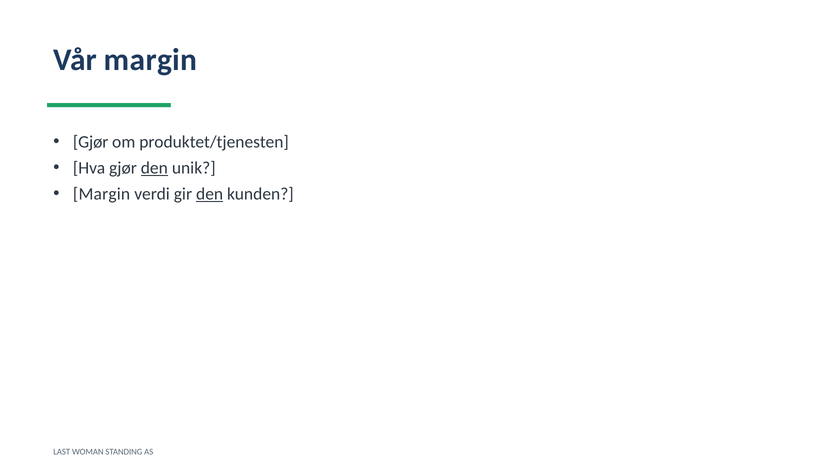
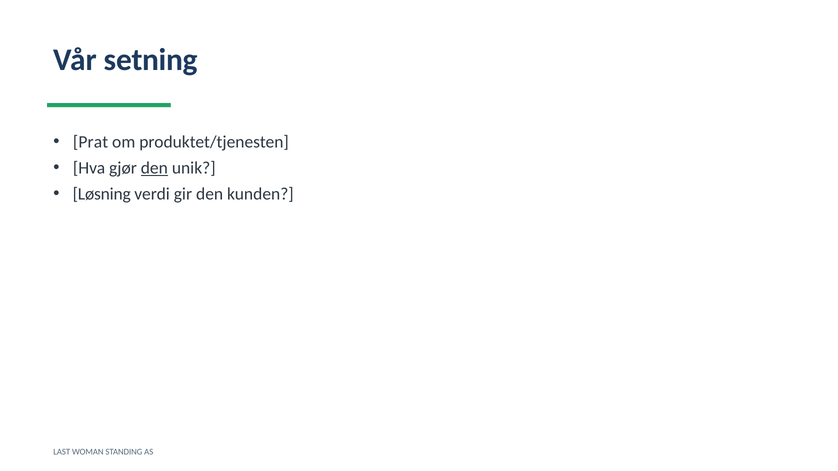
Vår margin: margin -> setning
Gjør at (91, 142): Gjør -> Prat
Margin at (102, 194): Margin -> Løsning
den at (210, 194) underline: present -> none
